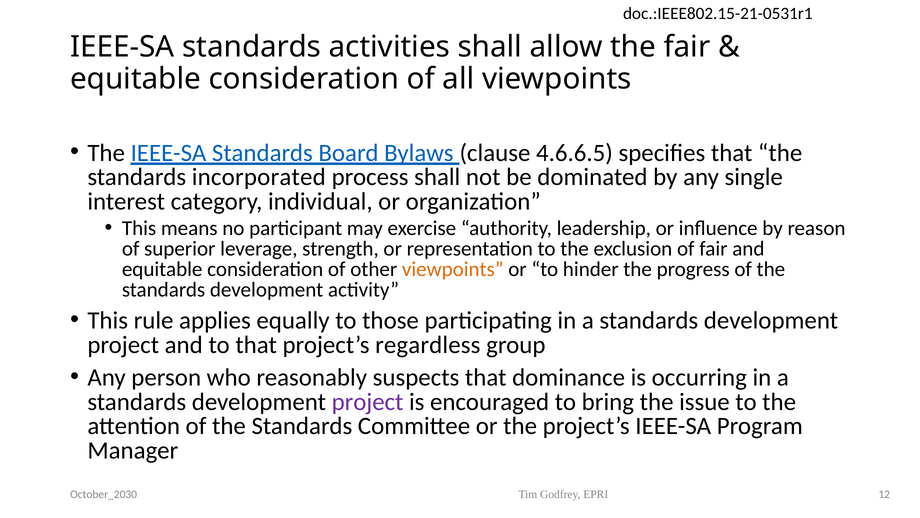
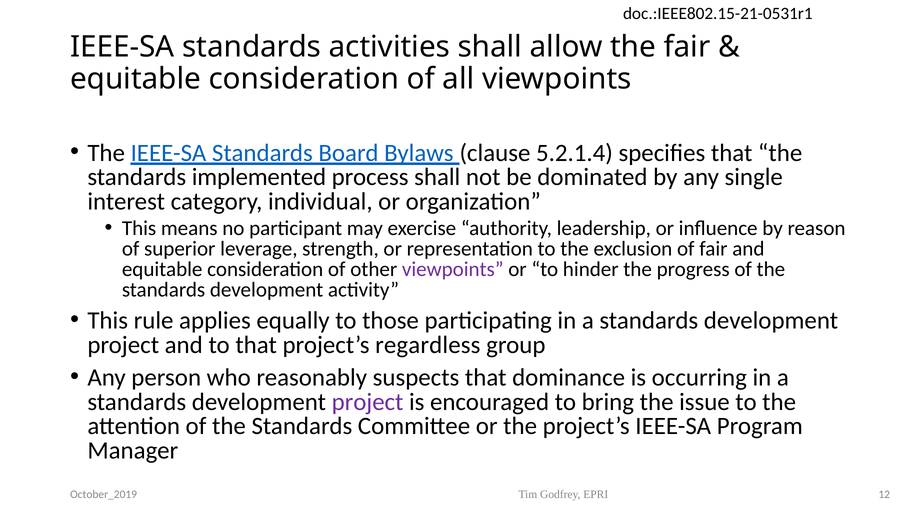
4.6.6.5: 4.6.6.5 -> 5.2.1.4
incorporated: incorporated -> implemented
viewpoints at (453, 269) colour: orange -> purple
October_2030: October_2030 -> October_2019
